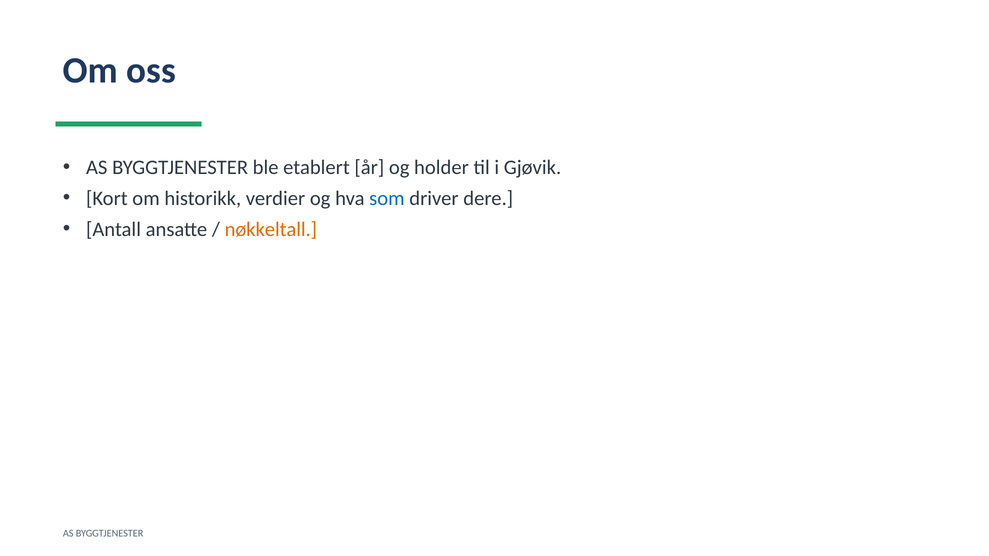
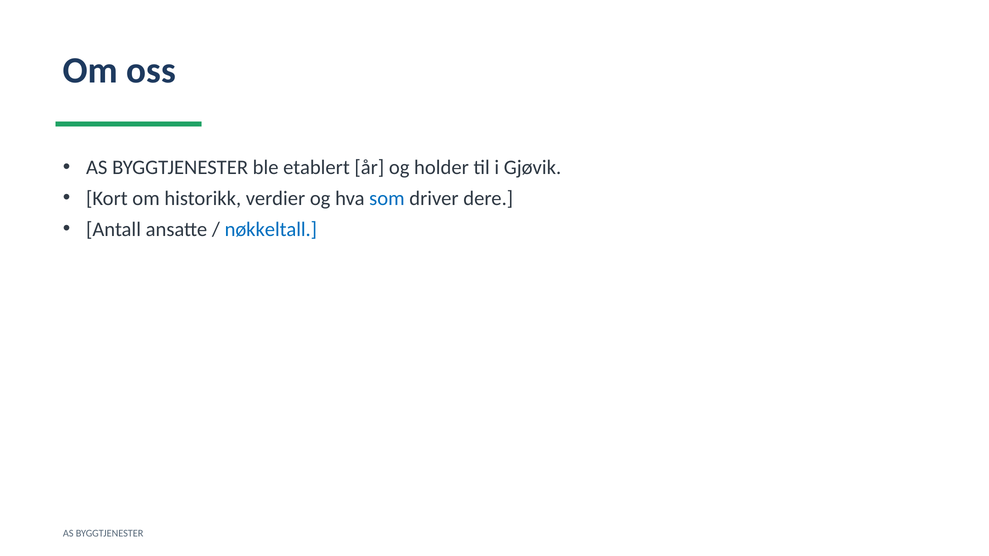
nøkkeltall colour: orange -> blue
